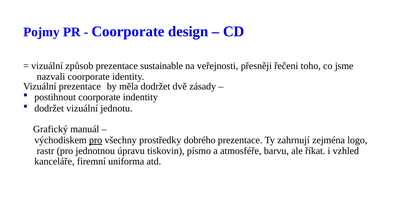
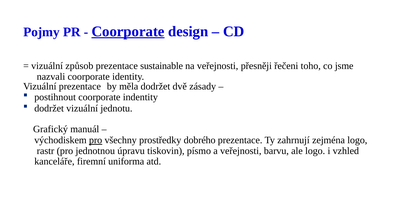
Coorporate at (128, 31) underline: none -> present
a atmosféře: atmosféře -> veřejnosti
ale říkat: říkat -> logo
